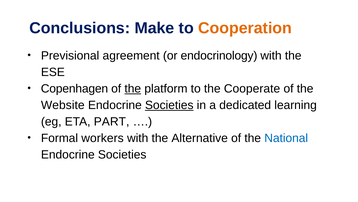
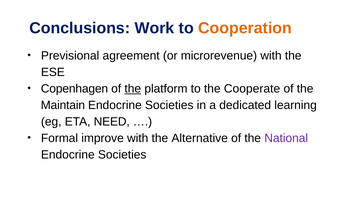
Make: Make -> Work
endocrinology: endocrinology -> microrevenue
Website: Website -> Maintain
Societies at (169, 105) underline: present -> none
PART: PART -> NEED
workers: workers -> improve
National colour: blue -> purple
